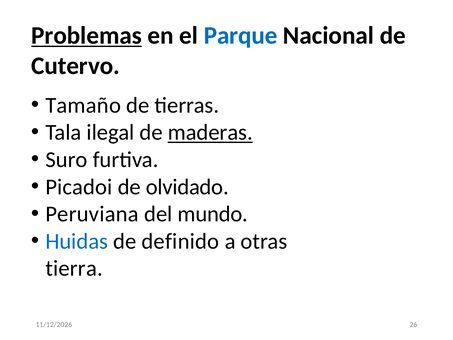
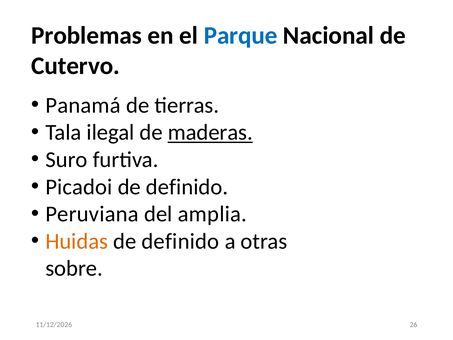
Problemas underline: present -> none
Tamaño: Tamaño -> Panamá
olvidado at (187, 187): olvidado -> definido
mundo: mundo -> amplia
Huidas colour: blue -> orange
tierra: tierra -> sobre
